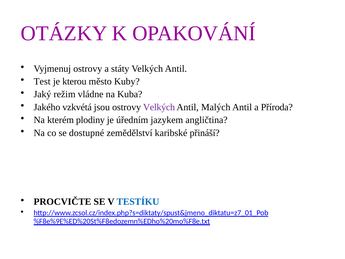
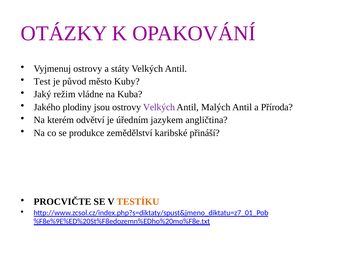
kterou: kterou -> původ
vzkvétá: vzkvétá -> plodiny
plodiny: plodiny -> odvětví
dostupné: dostupné -> produkce
TESTÍKU colour: blue -> orange
